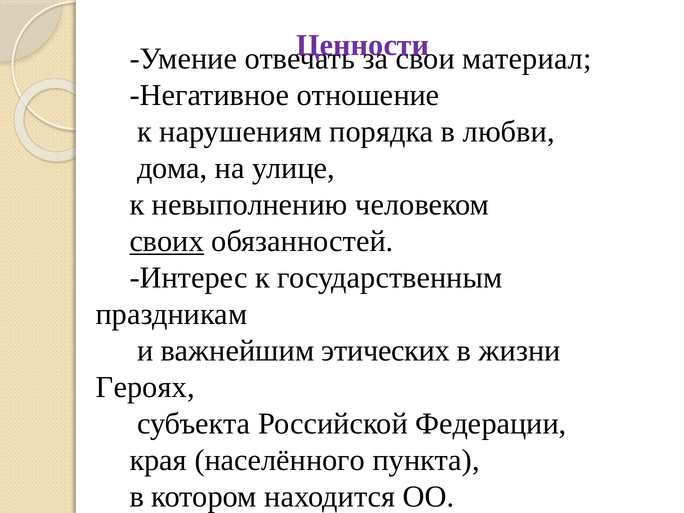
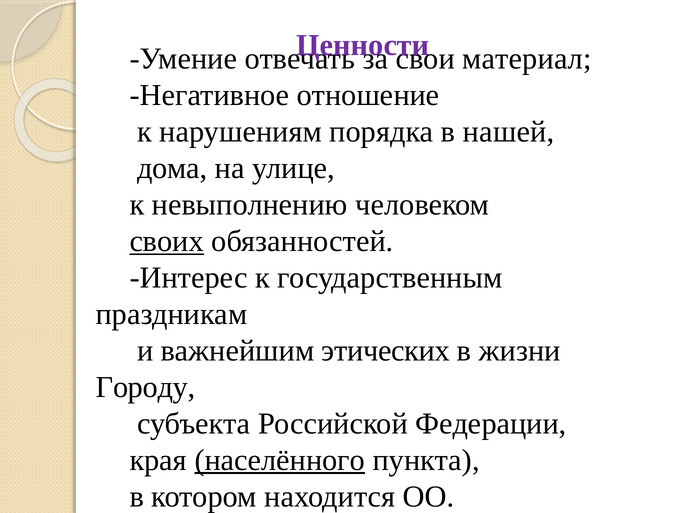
любви: любви -> нашей
Героях: Героях -> Городу
населённого underline: none -> present
